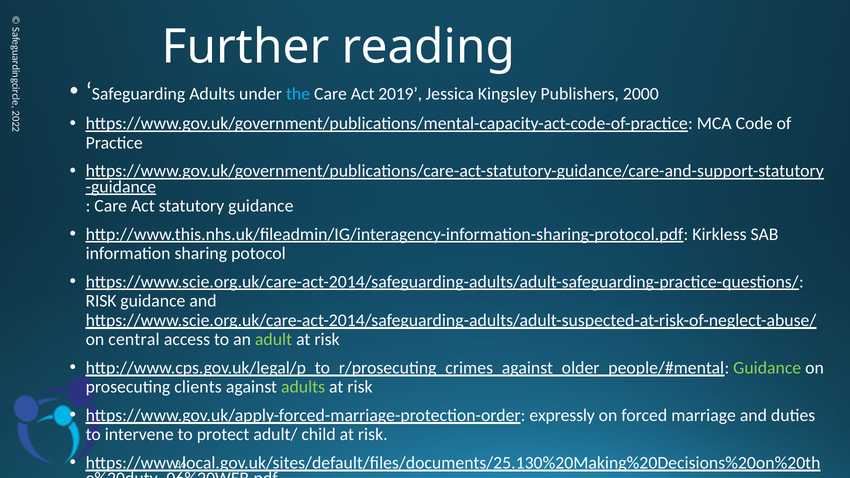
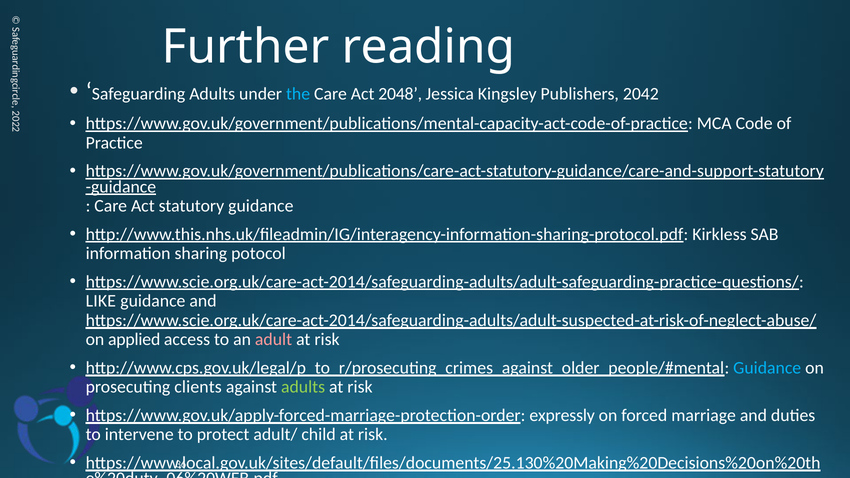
2019: 2019 -> 2048
2000: 2000 -> 2042
RISK at (101, 301): RISK -> LIKE
central: central -> applied
adult colour: light green -> pink
Guidance at (767, 368) colour: light green -> light blue
